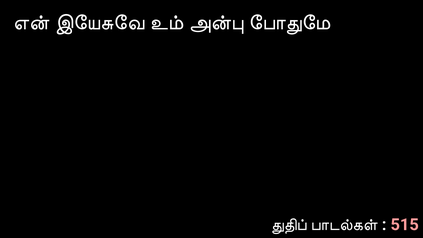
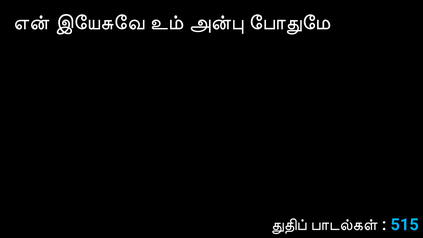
515 colour: pink -> light blue
